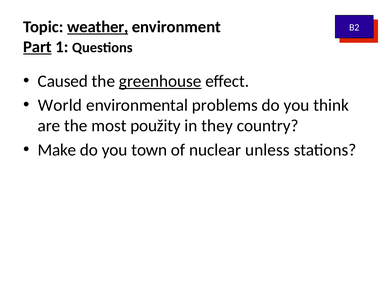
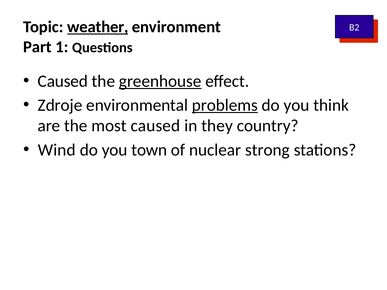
Part underline: present -> none
World: World -> Zdroje
problems underline: none -> present
most použity: použity -> caused
Make: Make -> Wind
unless: unless -> strong
